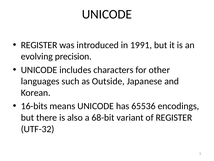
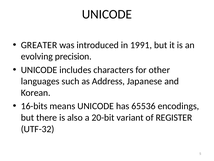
REGISTER at (39, 45): REGISTER -> GREATER
Outside: Outside -> Address
68-bit: 68-bit -> 20-bit
